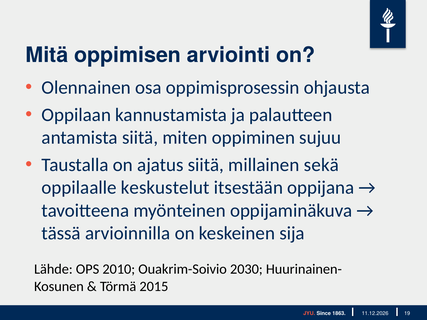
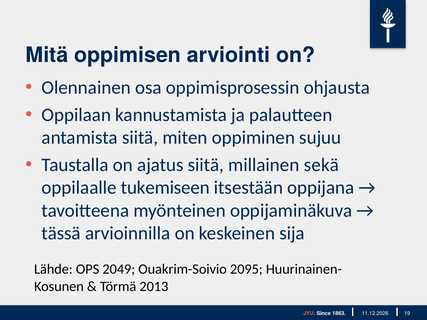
keskustelut: keskustelut -> tukemiseen
2010: 2010 -> 2049
2030: 2030 -> 2095
2015: 2015 -> 2013
